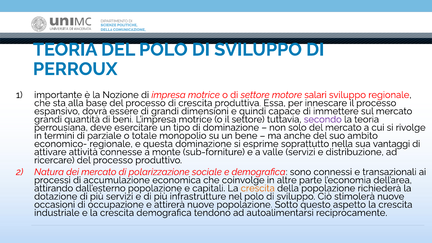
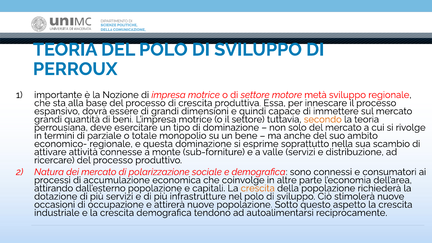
salari: salari -> metà
secondo colour: purple -> orange
vantaggi: vantaggi -> scambio
transazionali: transazionali -> consumatori
